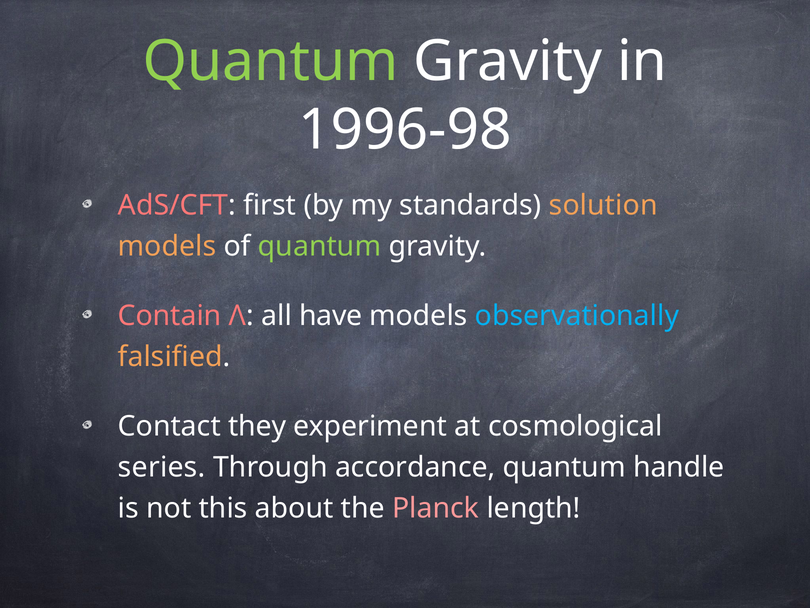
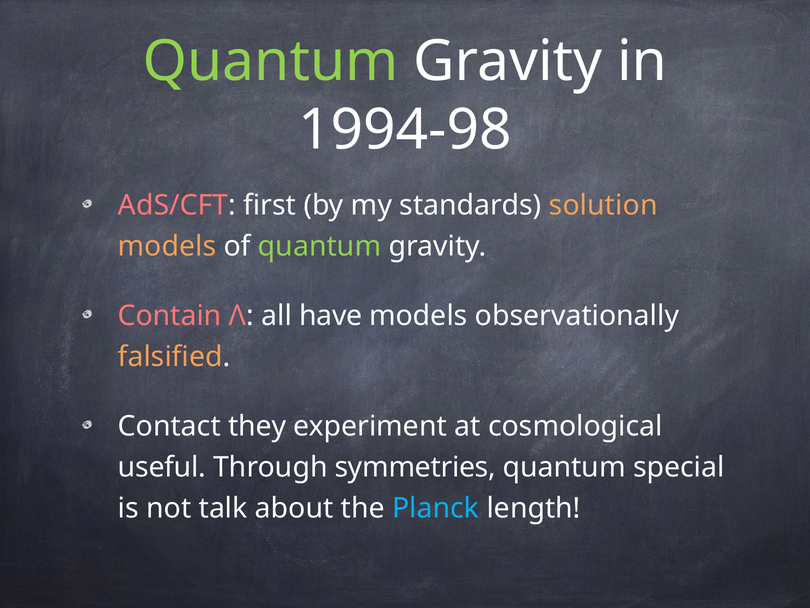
1996-98: 1996-98 -> 1994-98
observationally colour: light blue -> white
series: series -> useful
accordance: accordance -> symmetries
handle: handle -> special
this: this -> talk
Planck colour: pink -> light blue
